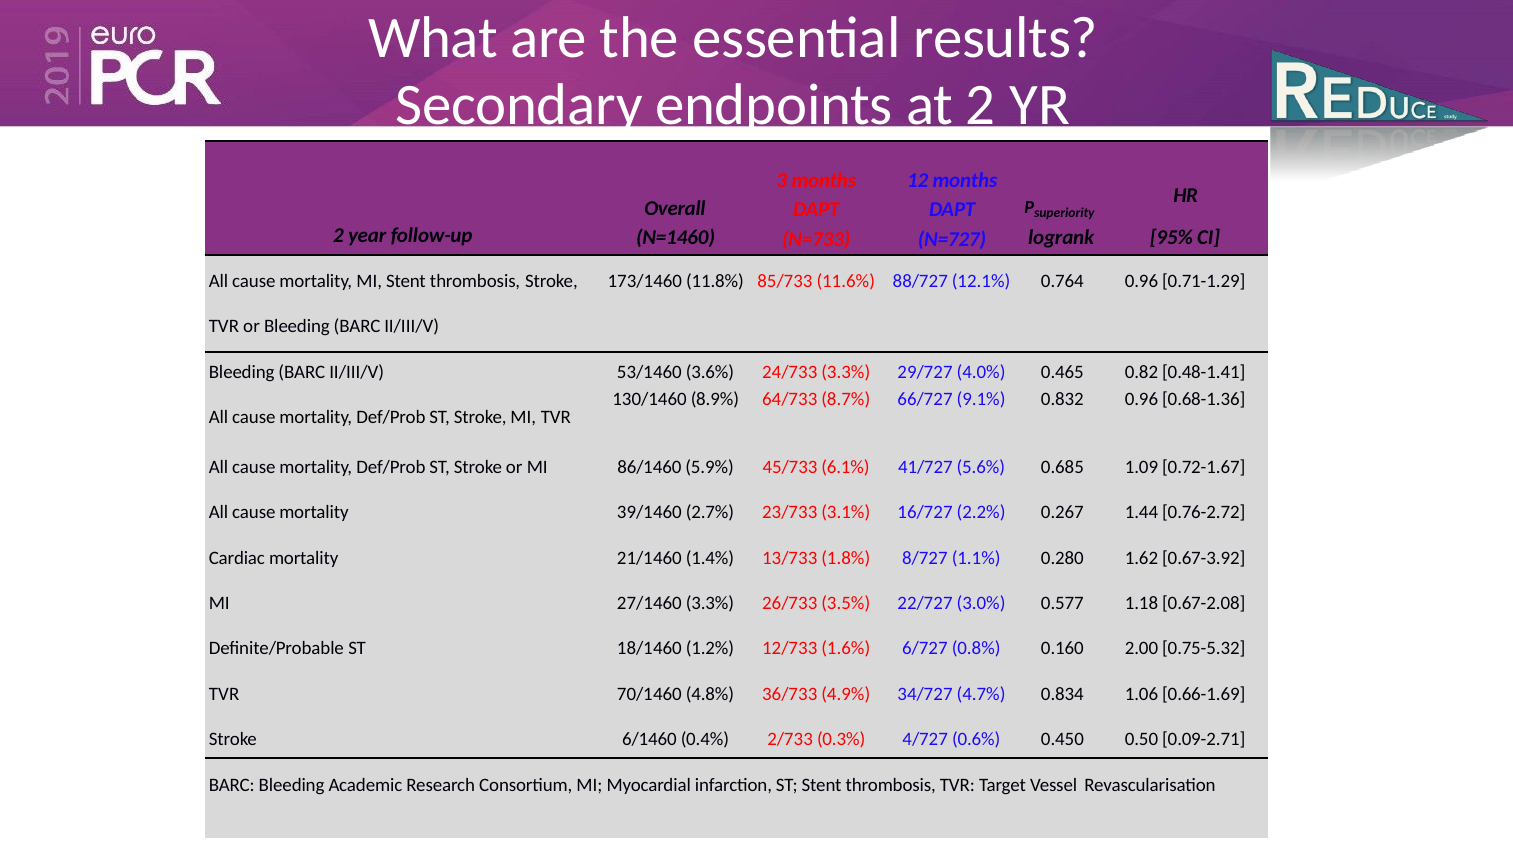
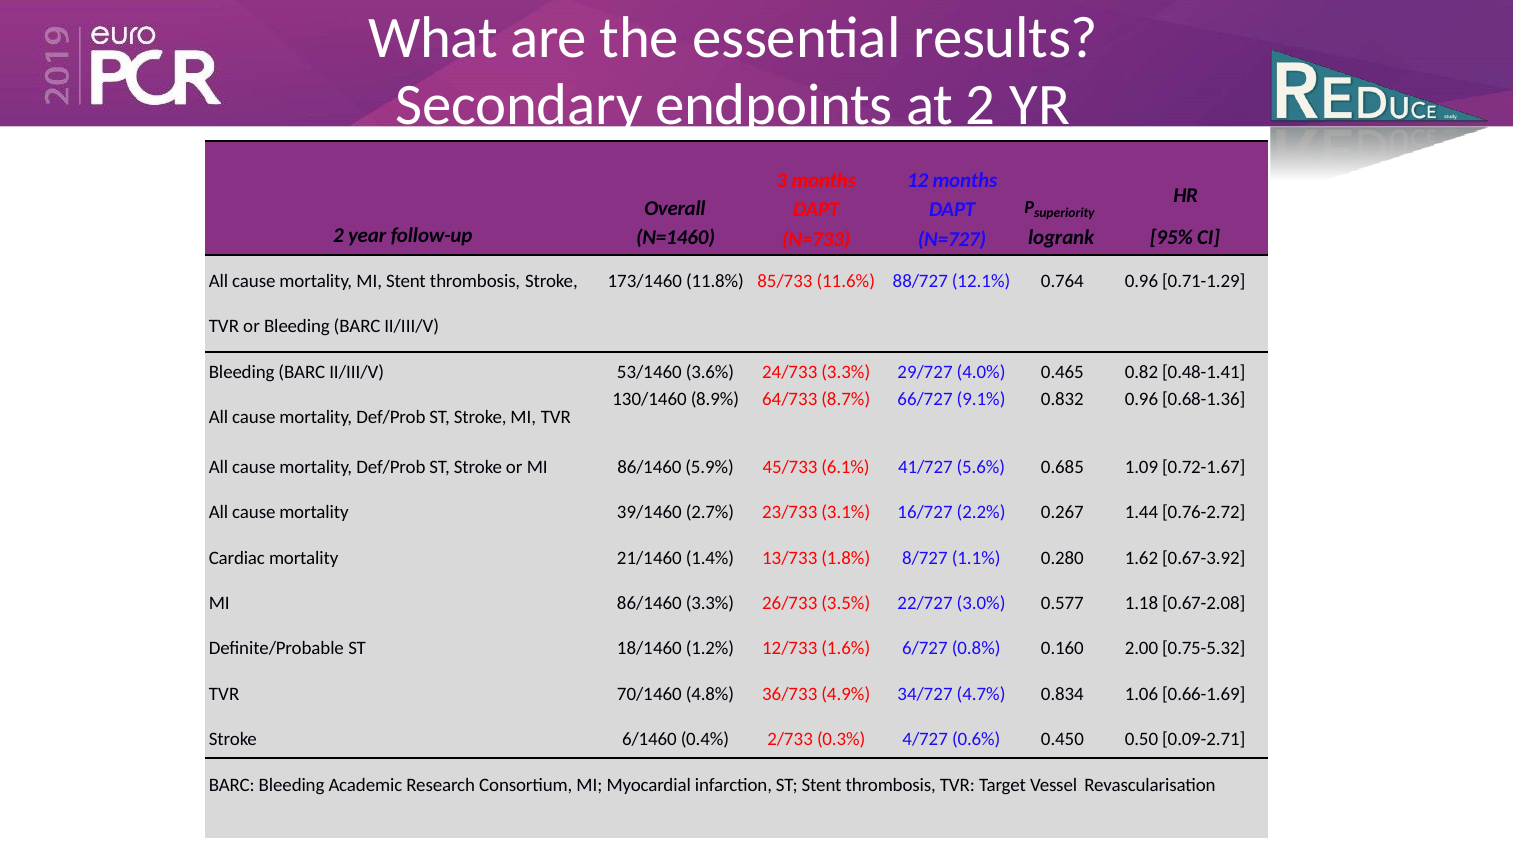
27/1460 at (649, 603): 27/1460 -> 86/1460
